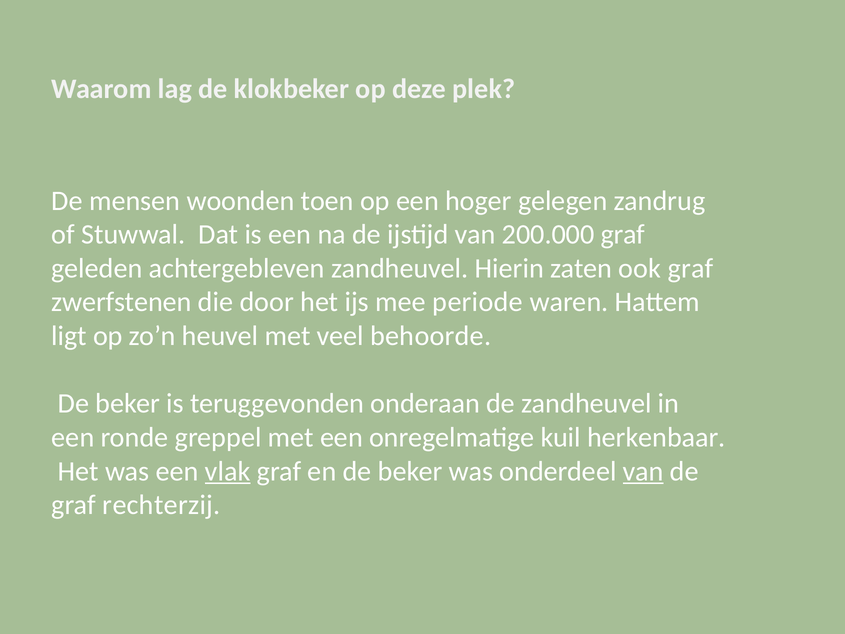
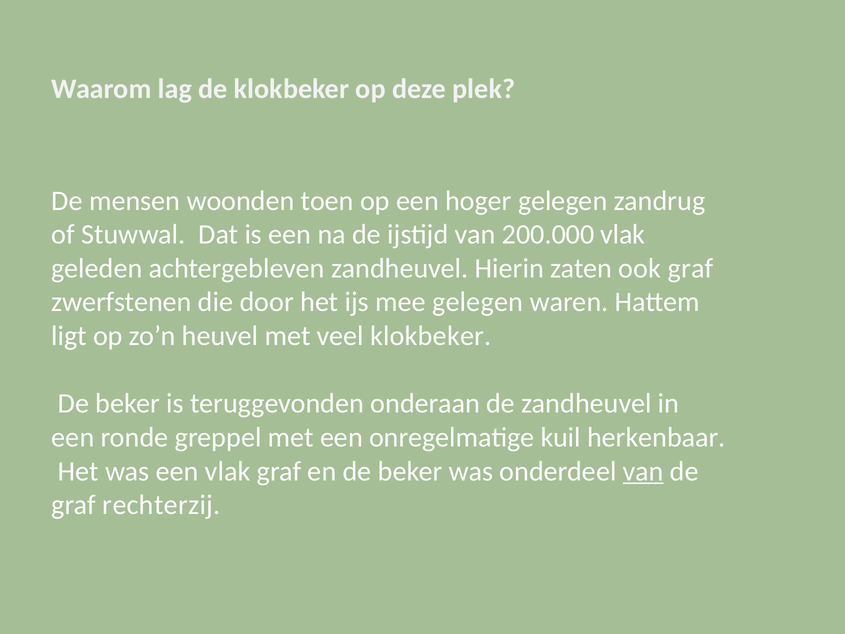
200.000 graf: graf -> vlak
mee periode: periode -> gelegen
veel behoorde: behoorde -> klokbeker
vlak at (228, 471) underline: present -> none
